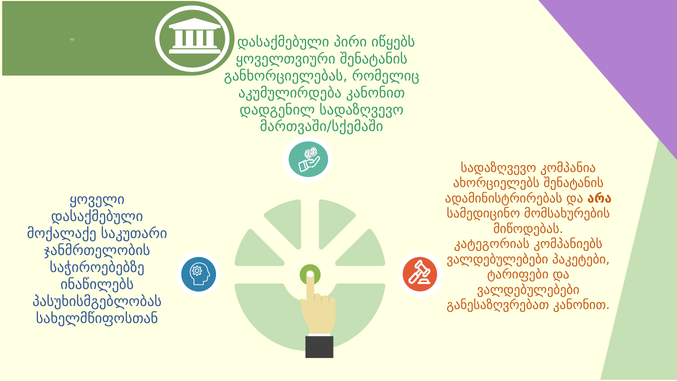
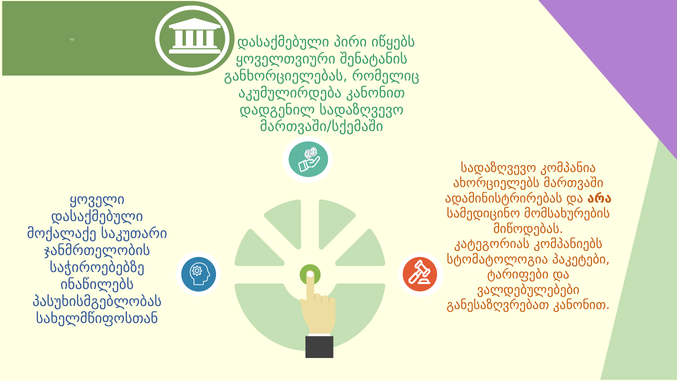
ახორციელებს შენატანის: შენატანის -> მართვაში
ვალდებულებები at (497, 259): ვალდებულებები -> სტომატოლოგია
